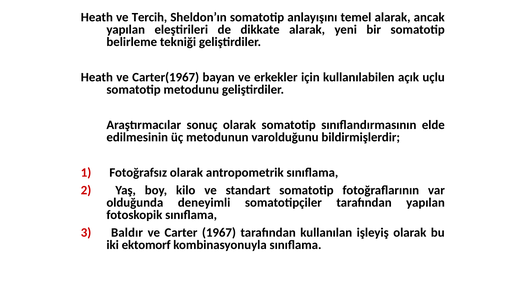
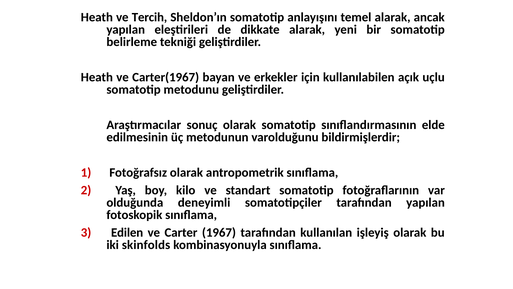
Baldır: Baldır -> Edilen
ektomorf: ektomorf -> skinfolds
